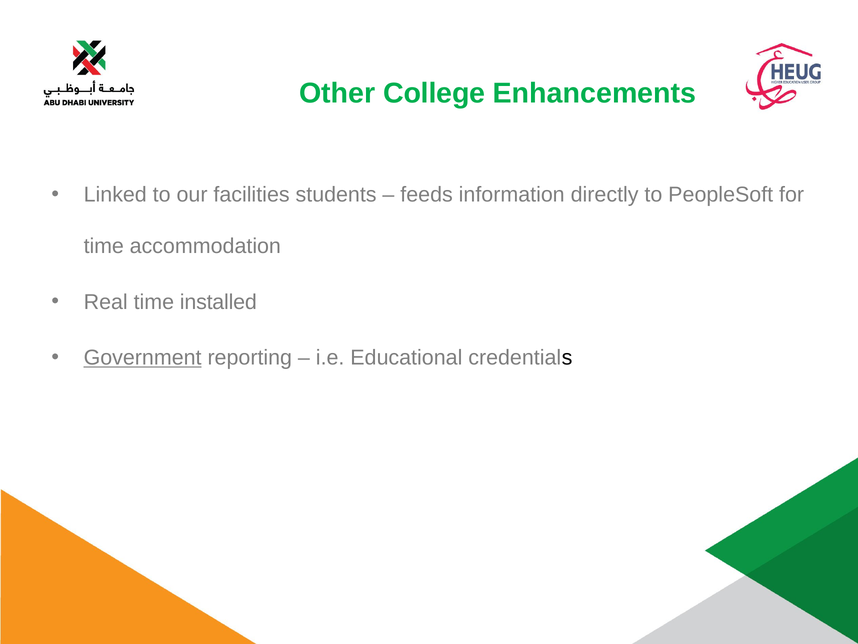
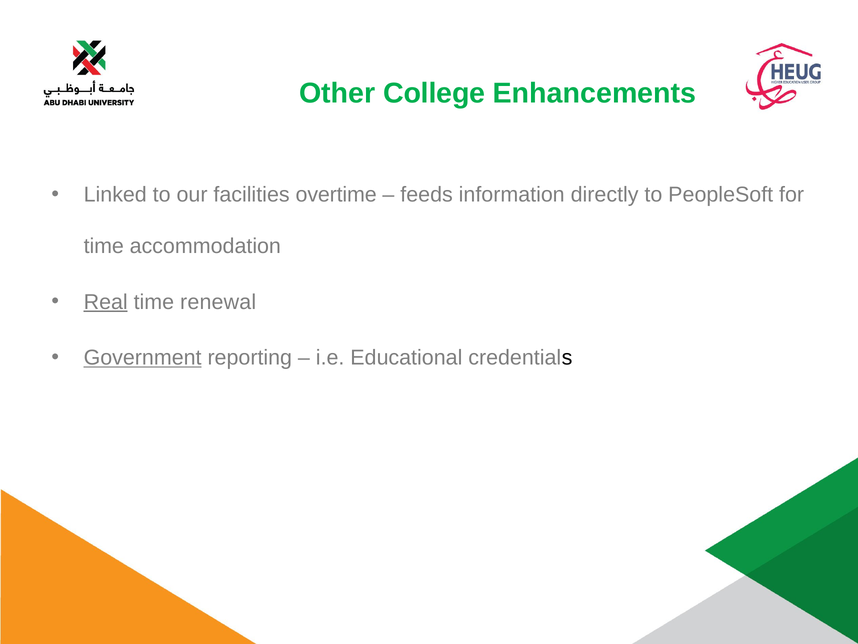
students: students -> overtime
Real underline: none -> present
installed: installed -> renewal
